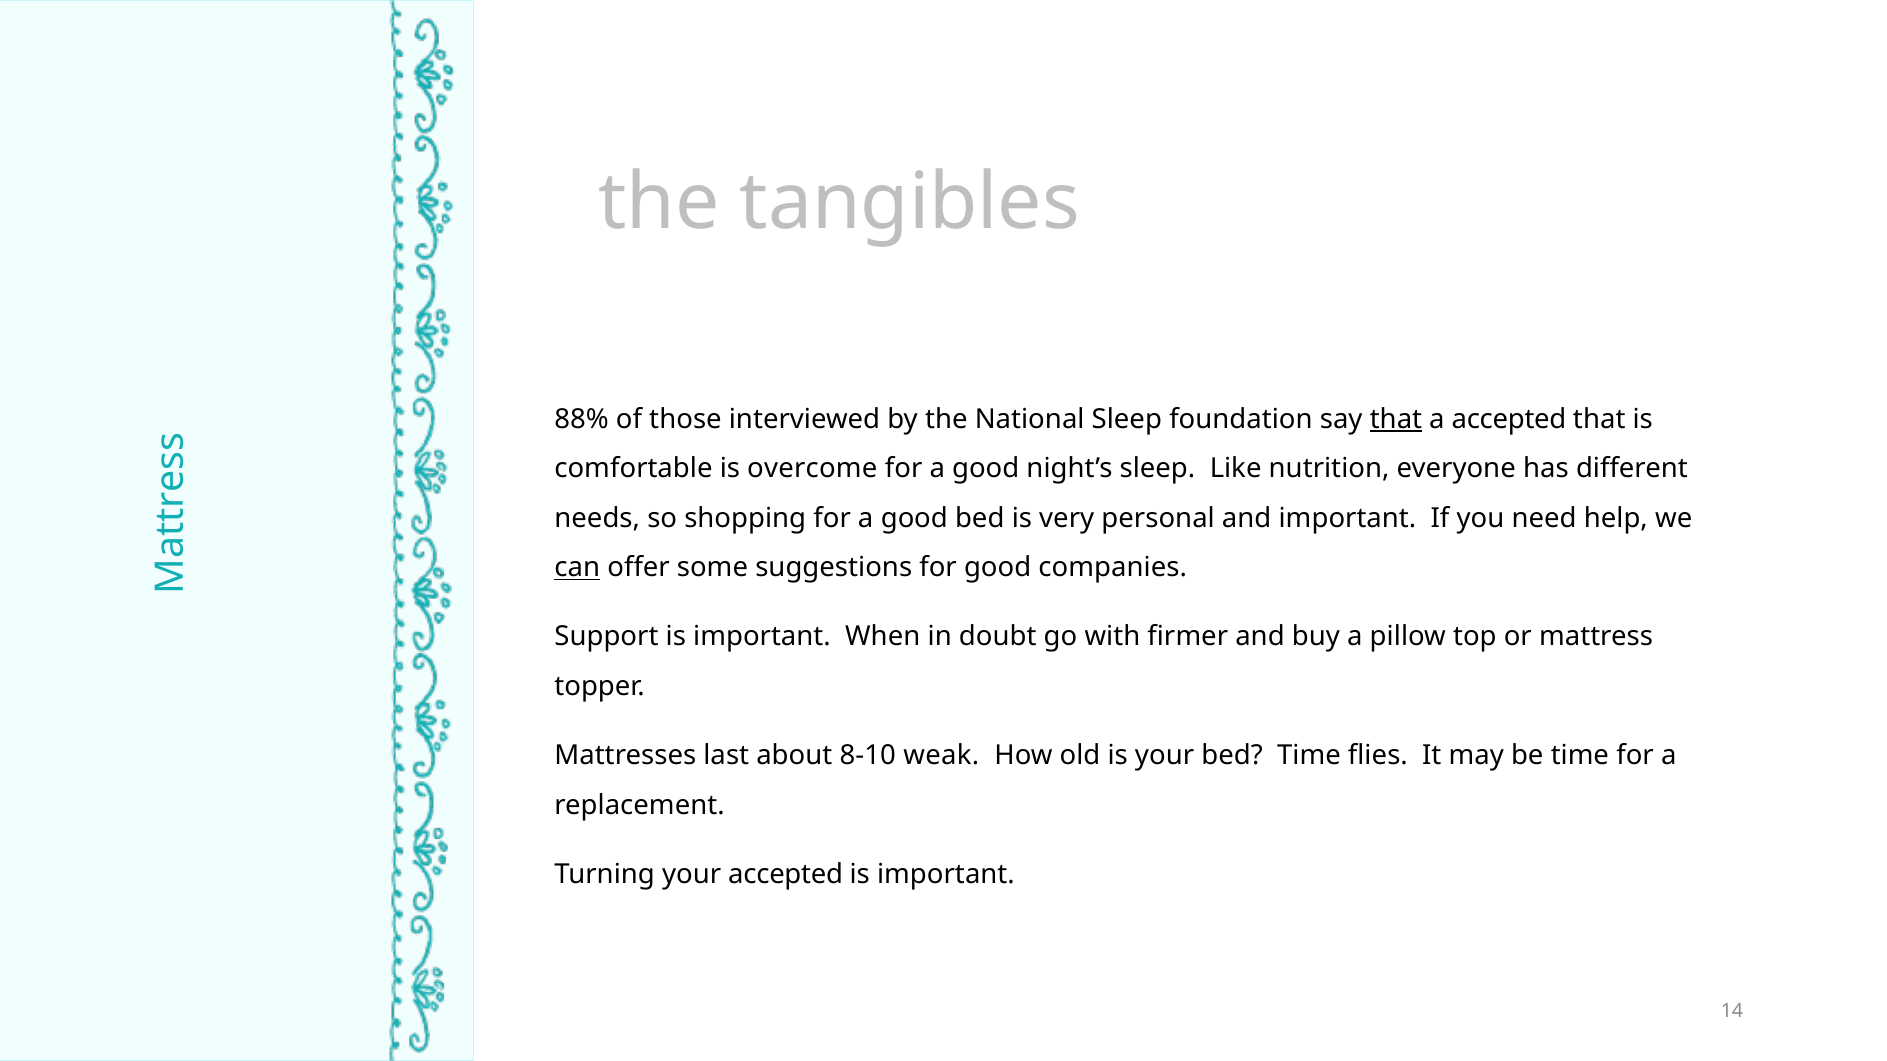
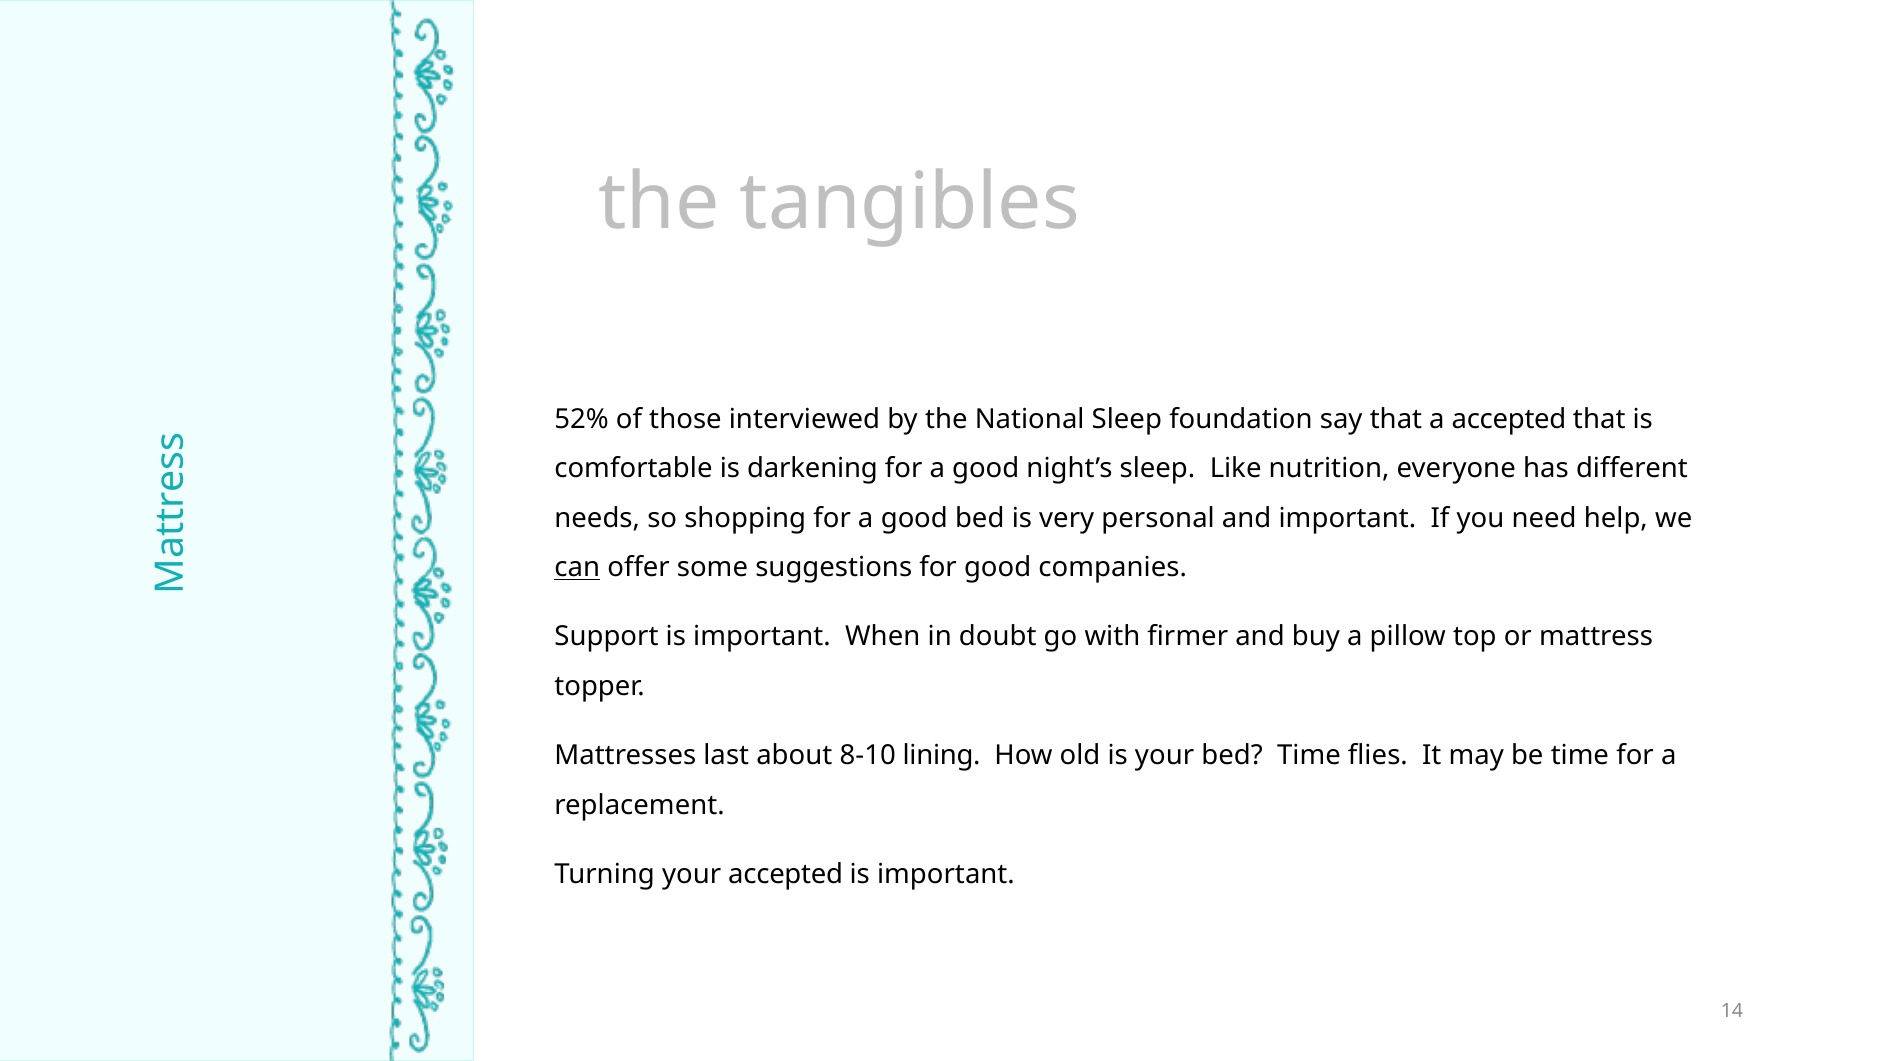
88%: 88% -> 52%
that at (1396, 419) underline: present -> none
overcome: overcome -> darkening
weak: weak -> lining
